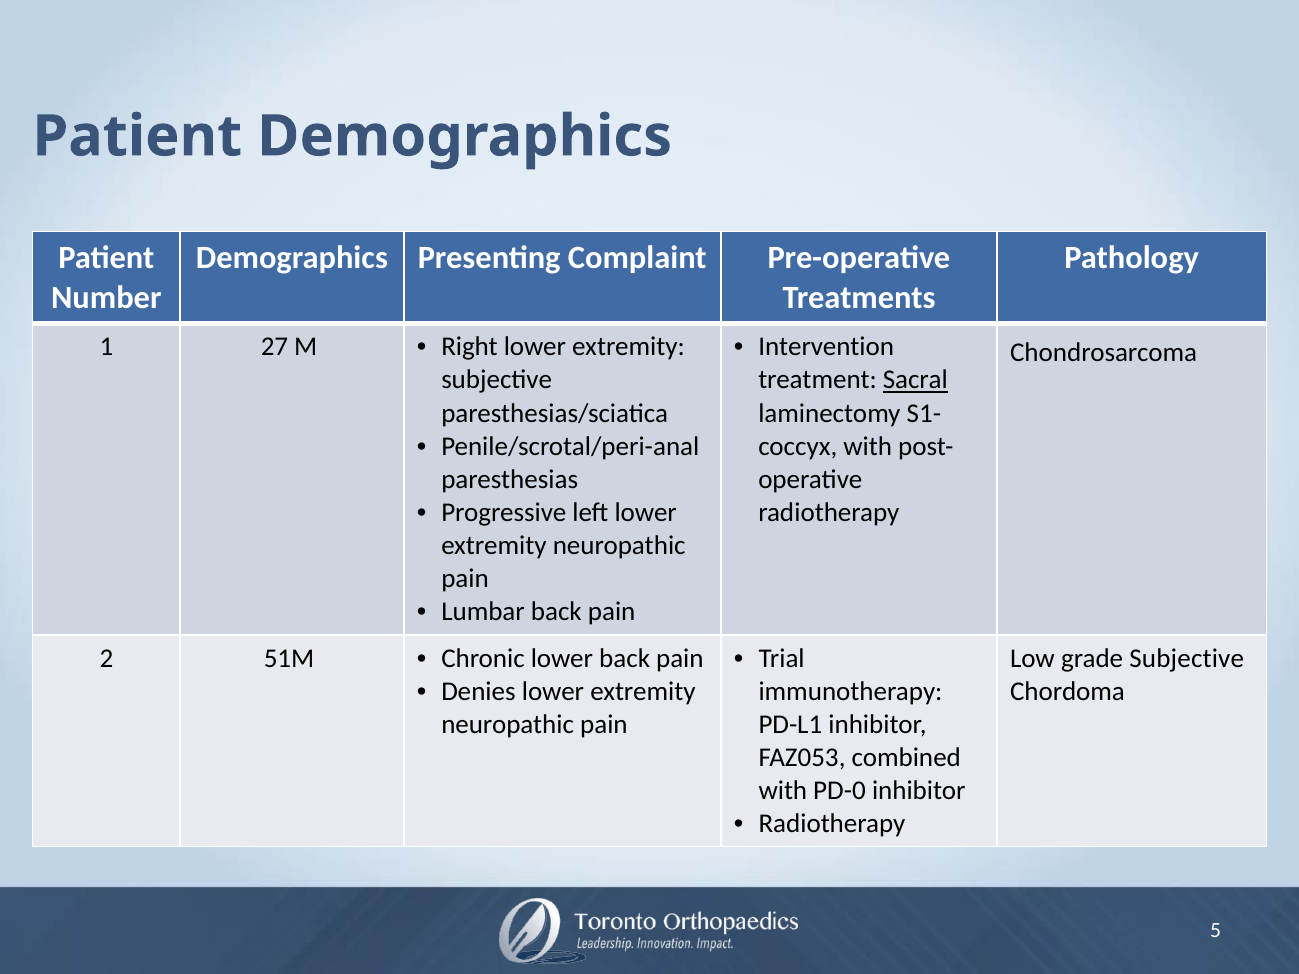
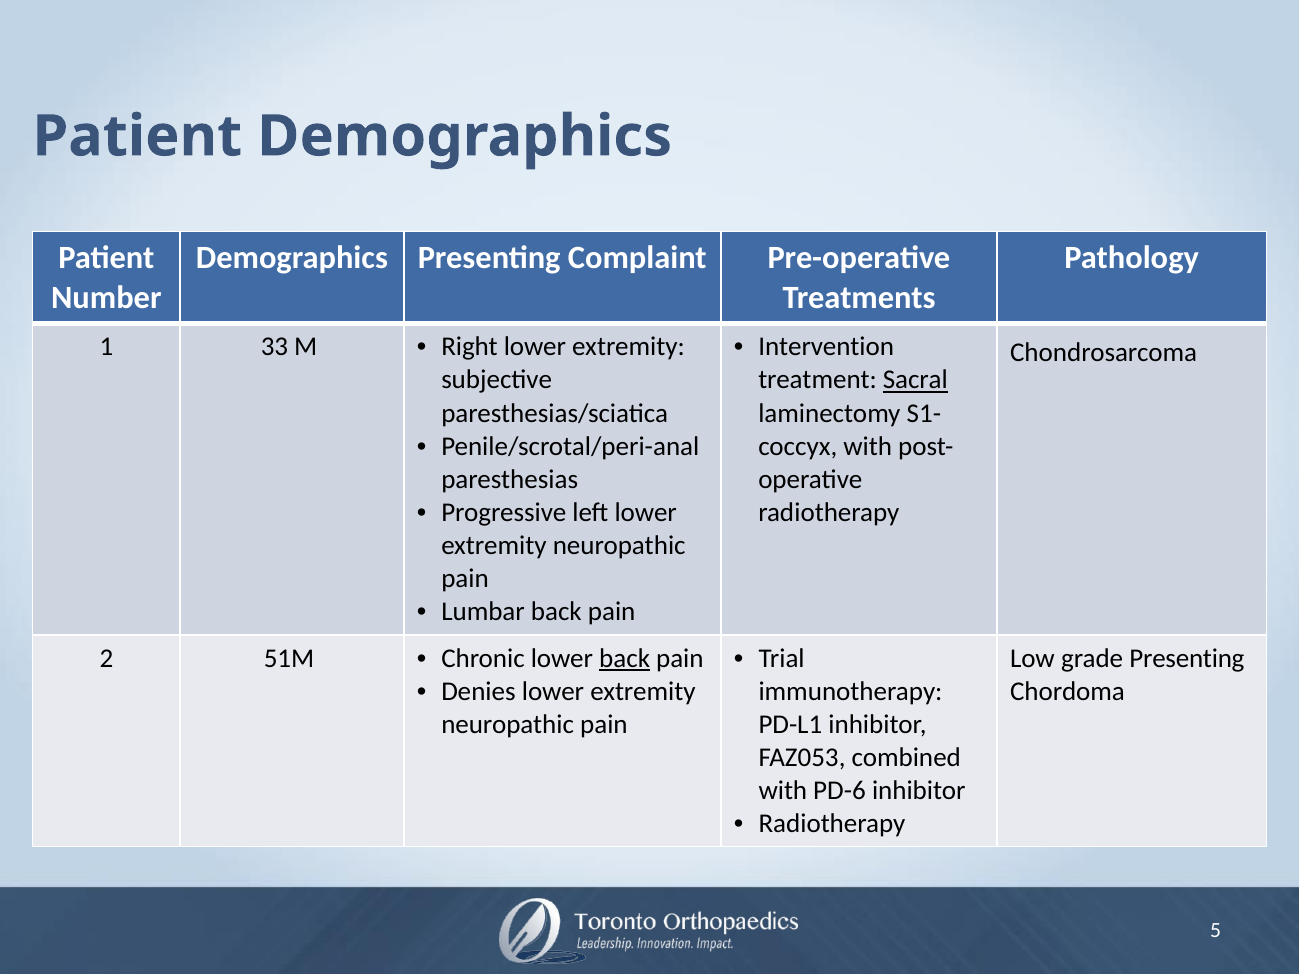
27: 27 -> 33
back at (625, 658) underline: none -> present
grade Subjective: Subjective -> Presenting
PD-0: PD-0 -> PD-6
